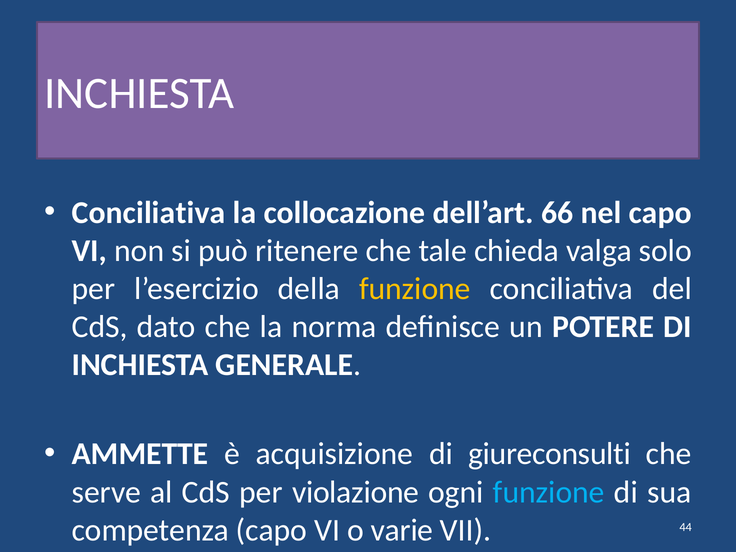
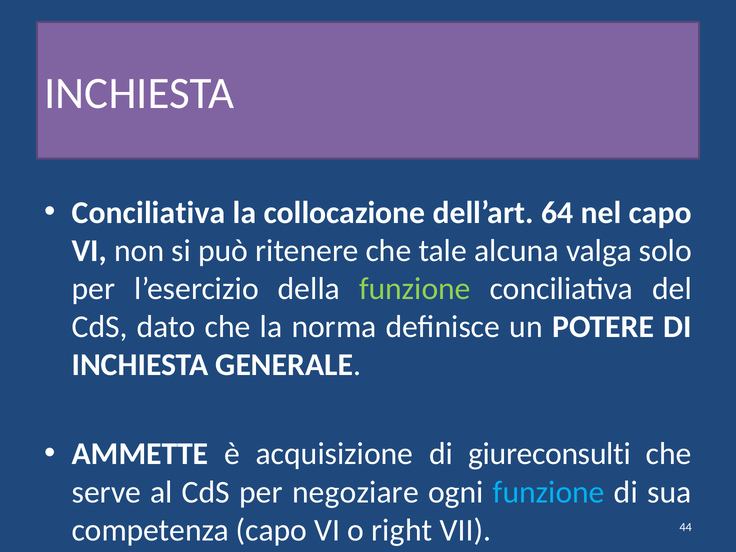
66: 66 -> 64
chieda: chieda -> alcuna
funzione at (415, 289) colour: yellow -> light green
violazione: violazione -> negoziare
varie: varie -> right
